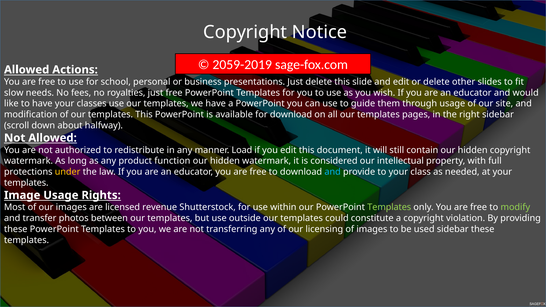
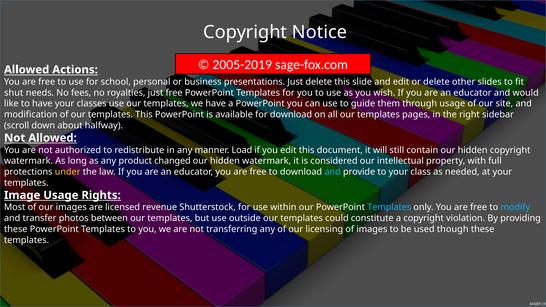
2059-2019: 2059-2019 -> 2005-2019
slow: slow -> shut
function: function -> changed
Templates at (389, 207) colour: light green -> light blue
modify colour: light green -> light blue
used sidebar: sidebar -> though
